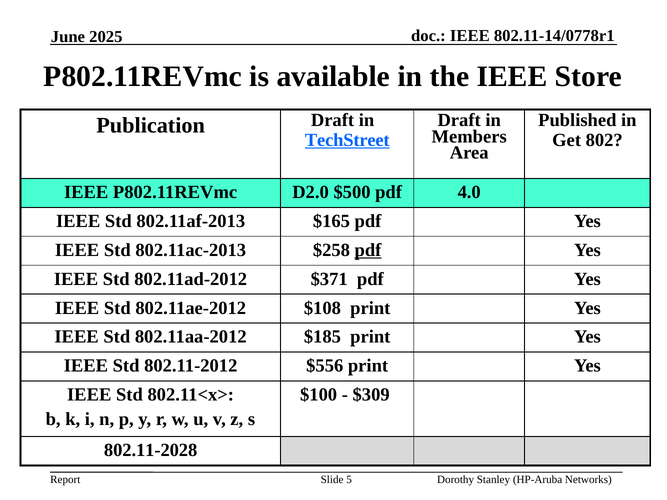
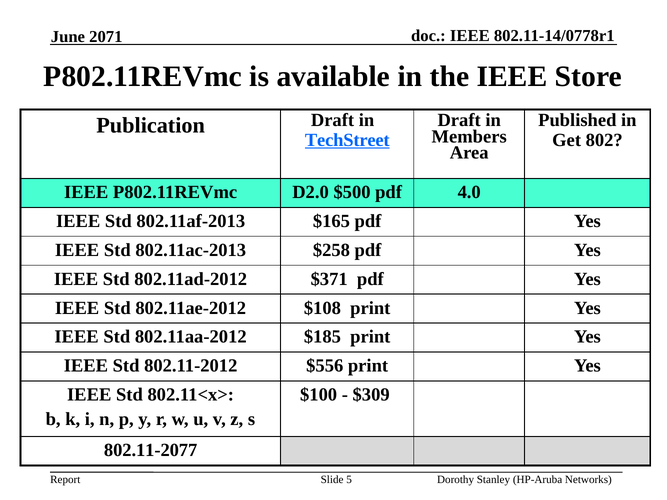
2025: 2025 -> 2071
pdf at (368, 250) underline: present -> none
802.11-2028: 802.11-2028 -> 802.11-2077
